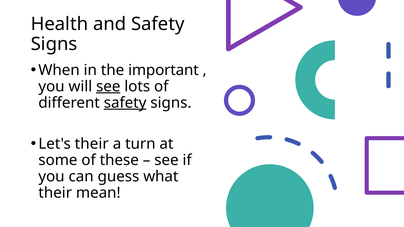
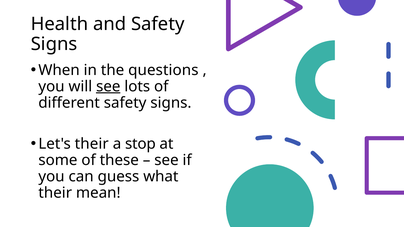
important: important -> questions
safety at (125, 103) underline: present -> none
turn: turn -> stop
